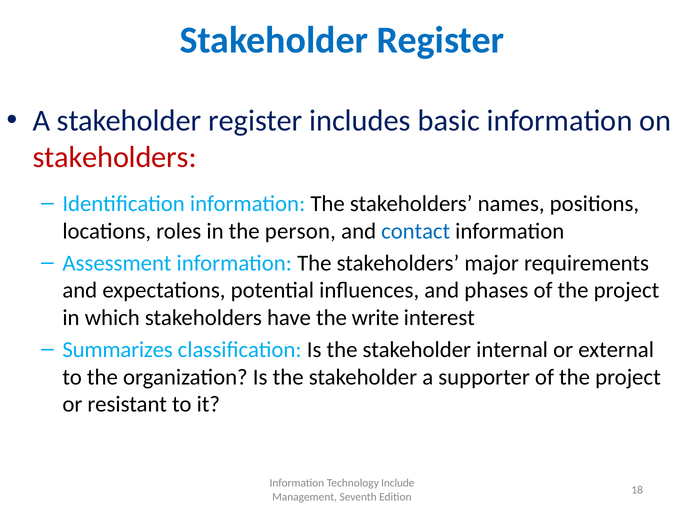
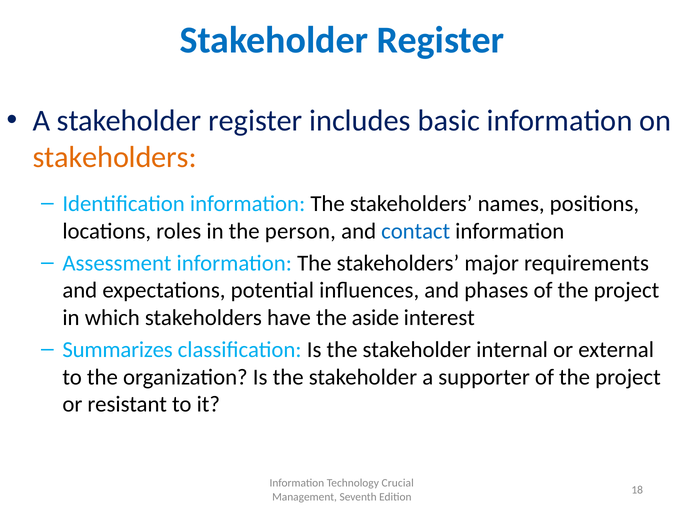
stakeholders at (115, 157) colour: red -> orange
write: write -> aside
Include: Include -> Crucial
